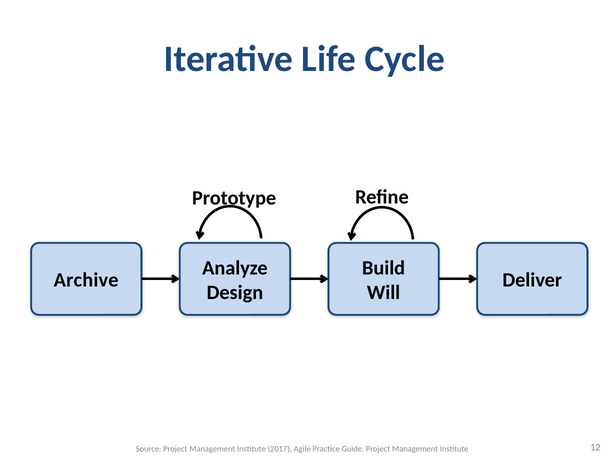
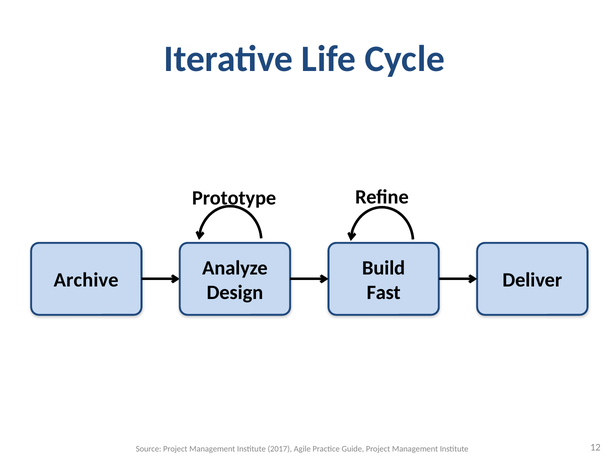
Will: Will -> Fast
